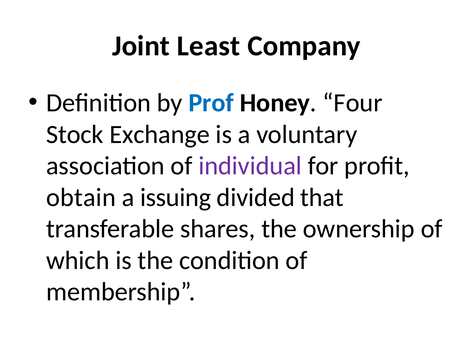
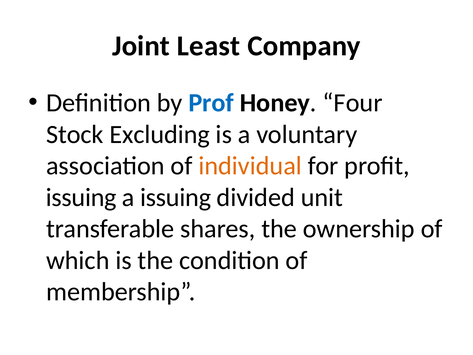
Exchange: Exchange -> Excluding
individual colour: purple -> orange
obtain at (81, 197): obtain -> issuing
that: that -> unit
